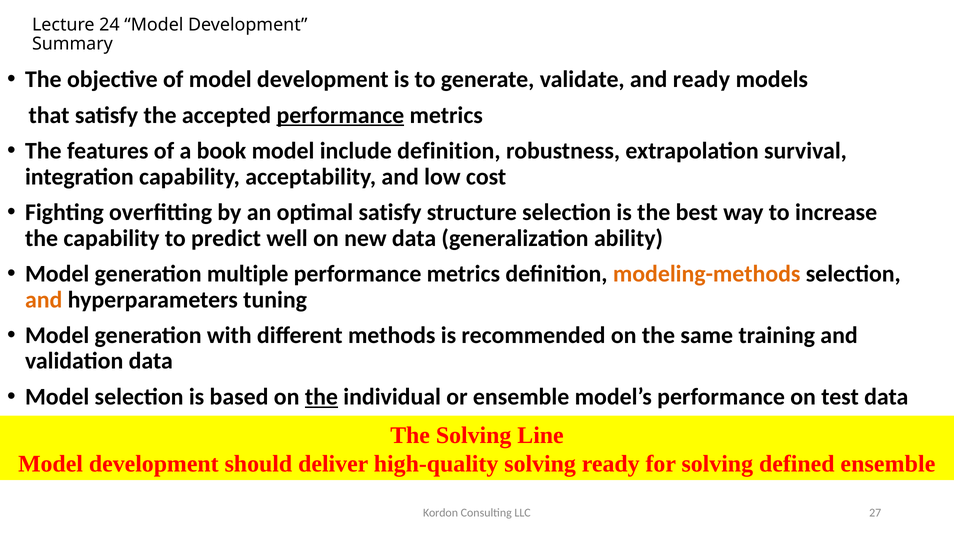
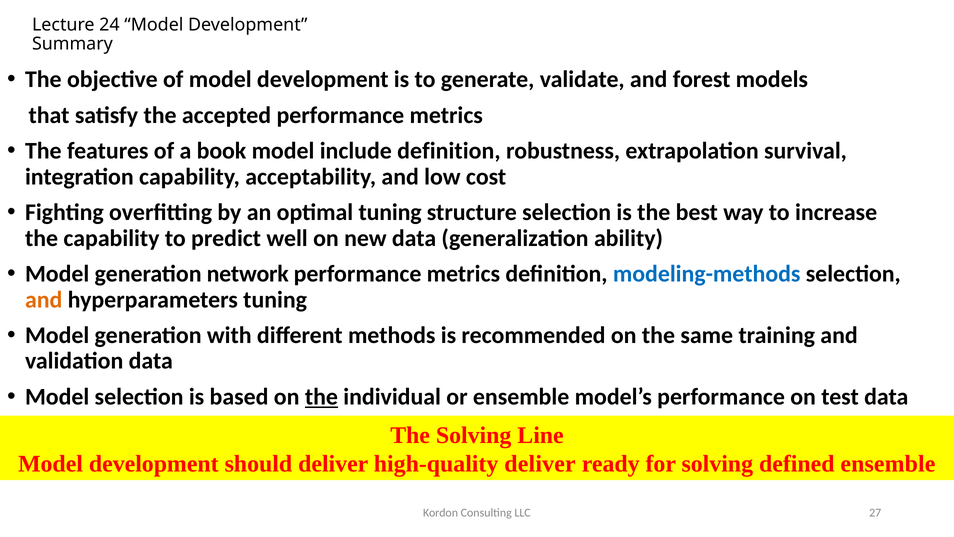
and ready: ready -> forest
performance at (340, 115) underline: present -> none
optimal satisfy: satisfy -> tuning
multiple: multiple -> network
modeling-methods colour: orange -> blue
high-quality solving: solving -> deliver
